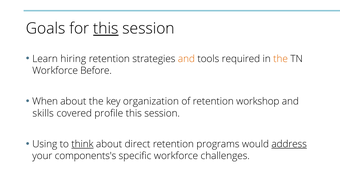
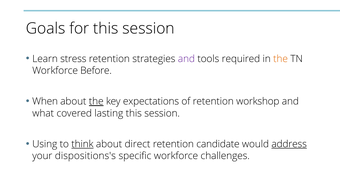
this at (106, 29) underline: present -> none
hiring: hiring -> stress
and at (186, 59) colour: orange -> purple
the at (96, 102) underline: none -> present
organization: organization -> expectations
skills: skills -> what
profile: profile -> lasting
programs: programs -> candidate
components's: components's -> dispositions's
